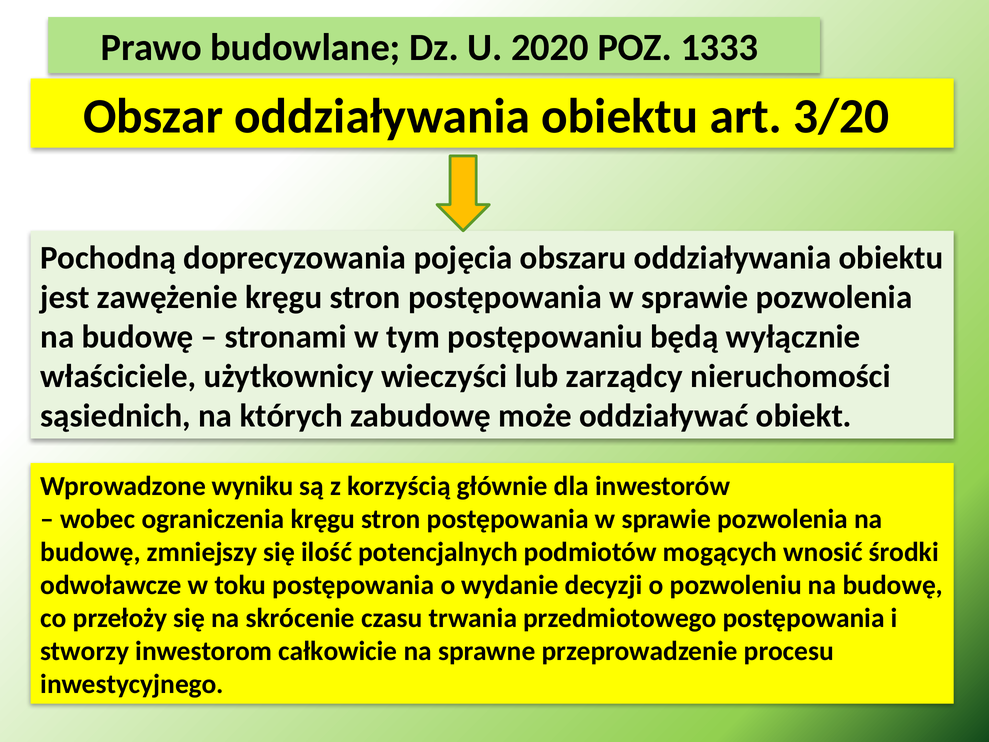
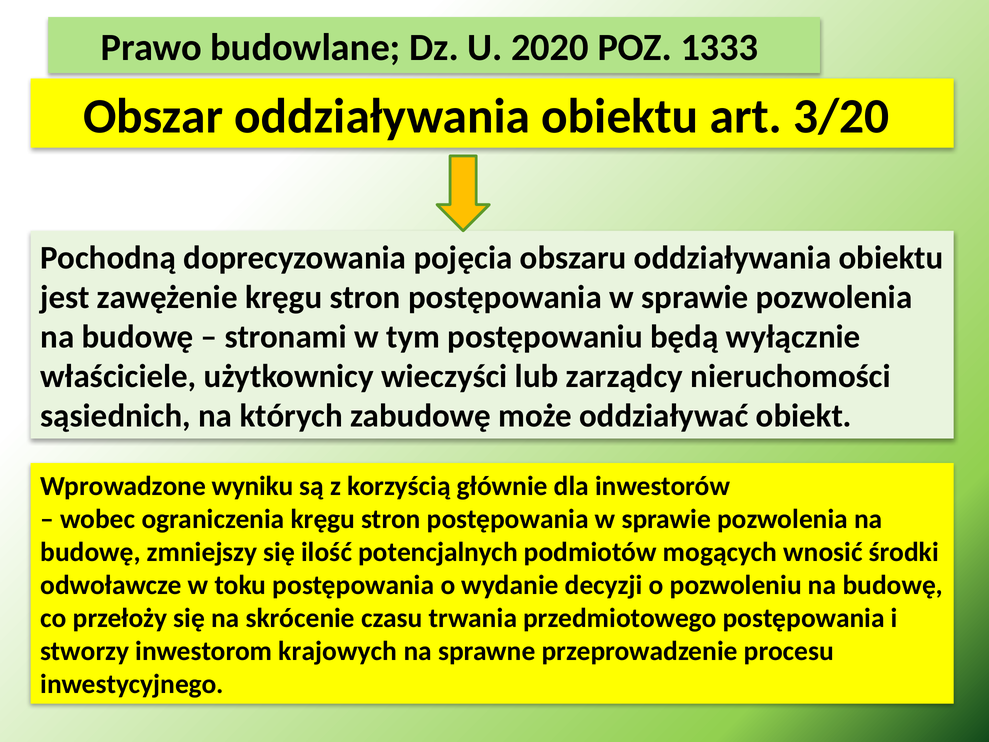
całkowicie: całkowicie -> krajowych
